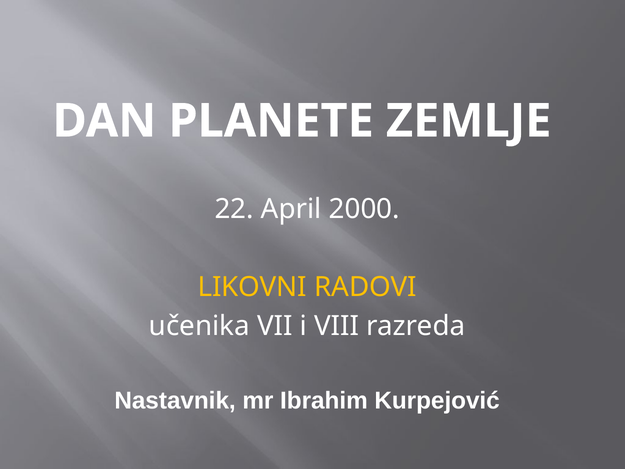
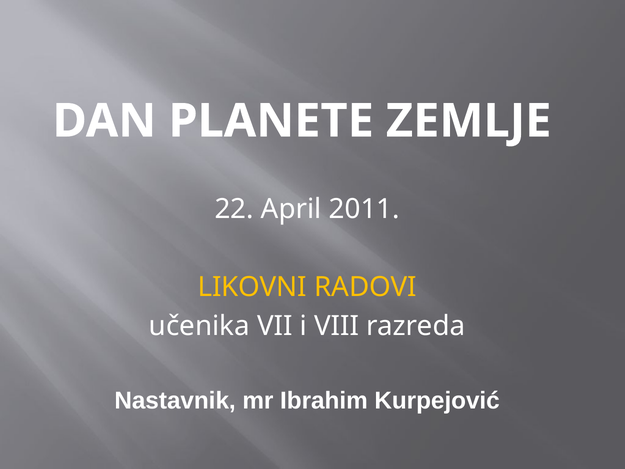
2000: 2000 -> 2011
